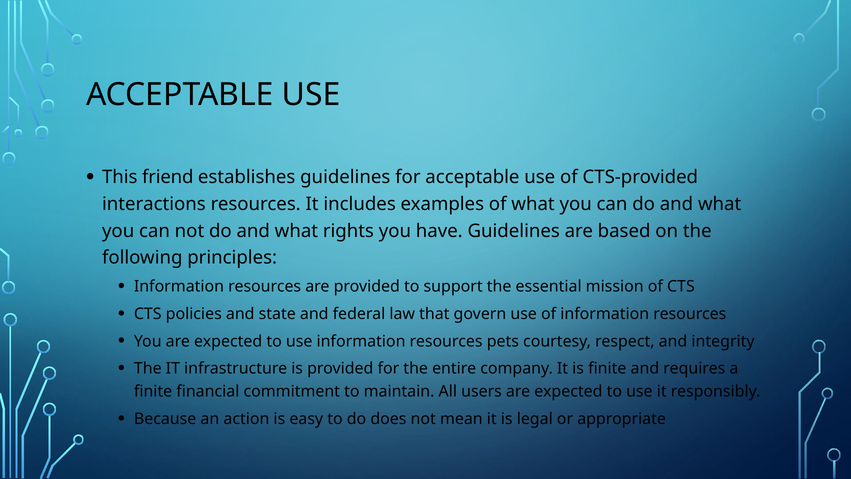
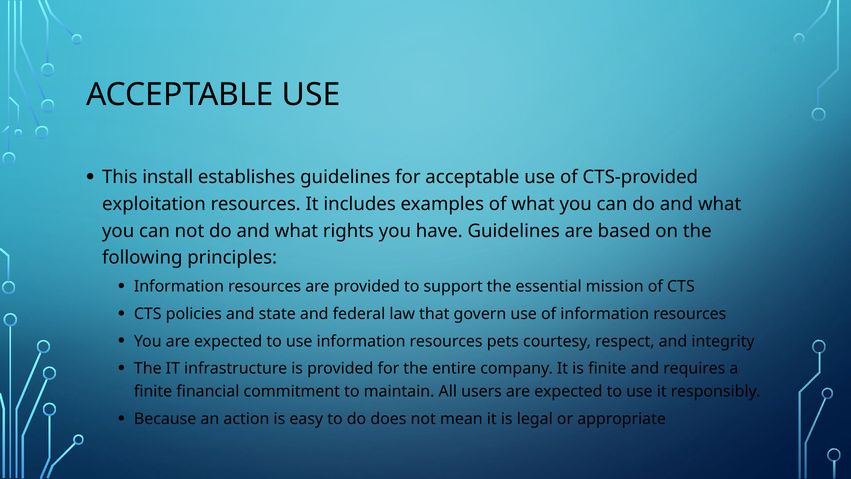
friend: friend -> install
interactions: interactions -> exploitation
